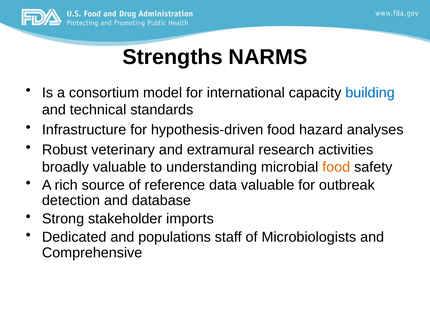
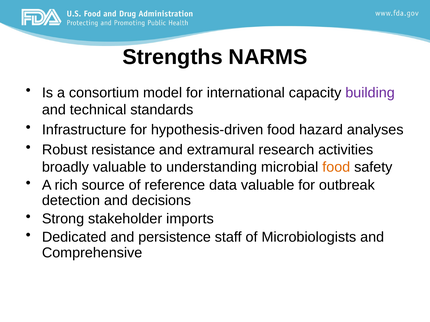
building colour: blue -> purple
veterinary: veterinary -> resistance
database: database -> decisions
populations: populations -> persistence
